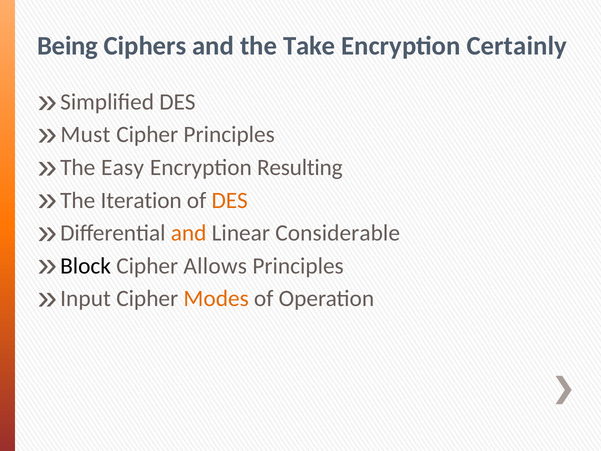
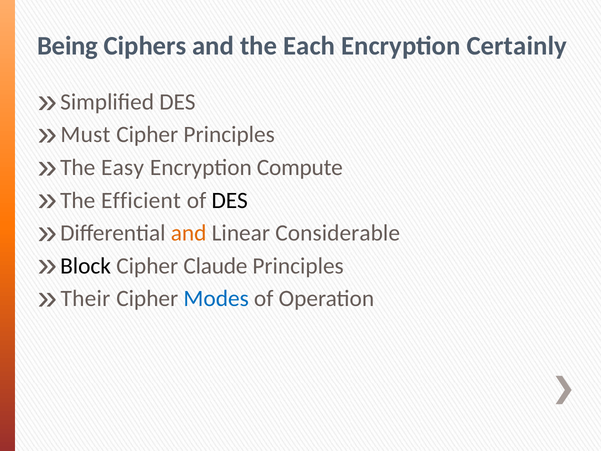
Take: Take -> Each
Resulting: Resulting -> Compute
Iteration: Iteration -> Efficient
DES at (230, 200) colour: orange -> black
Allows: Allows -> Claude
Input: Input -> Their
Modes colour: orange -> blue
